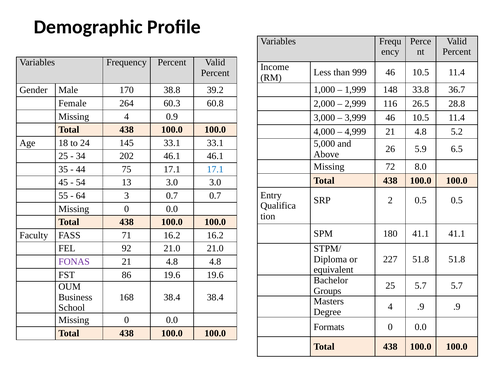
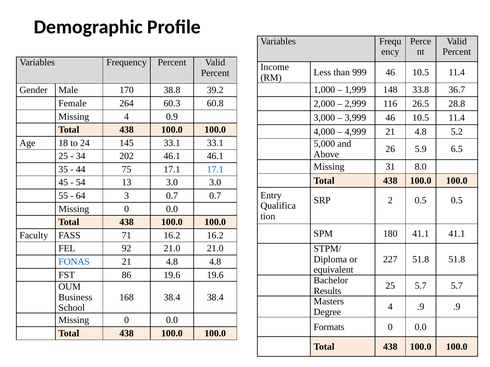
72: 72 -> 31
FONAS colour: purple -> blue
Groups: Groups -> Results
